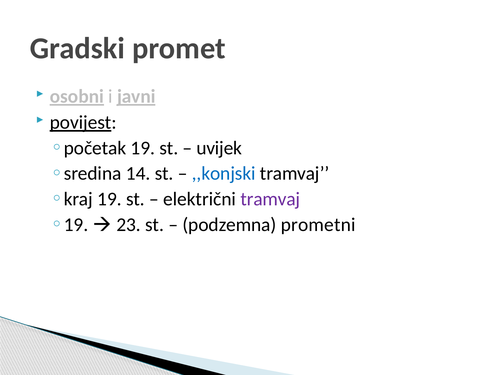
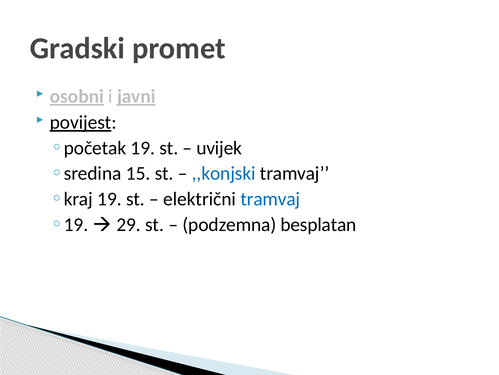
14: 14 -> 15
tramvaj at (270, 199) colour: purple -> blue
23: 23 -> 29
prometni: prometni -> besplatan
